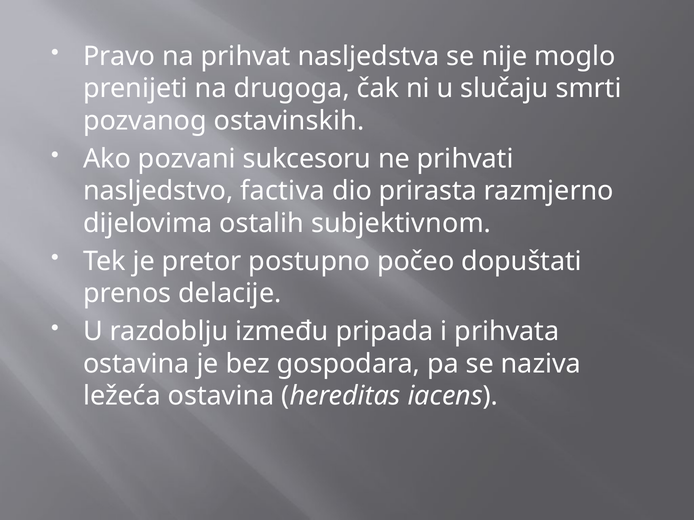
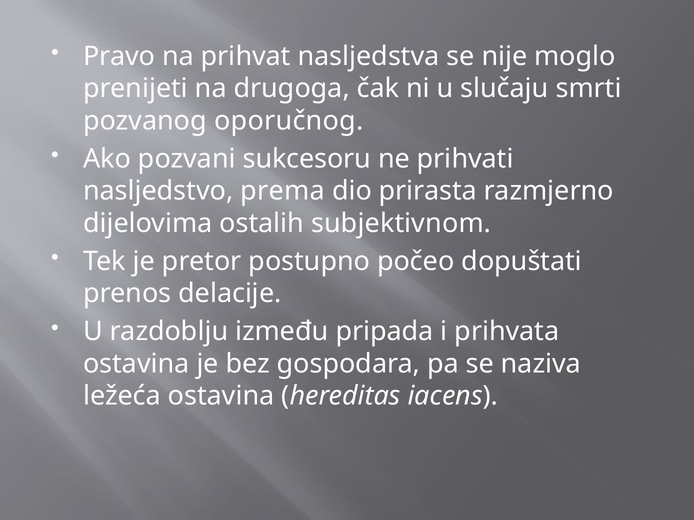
ostavinskih: ostavinskih -> oporučnog
factiva: factiva -> prema
